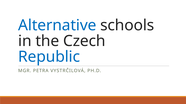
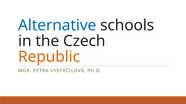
Republic colour: blue -> orange
